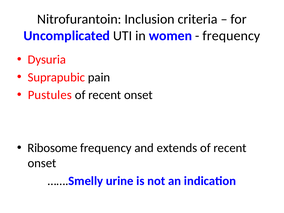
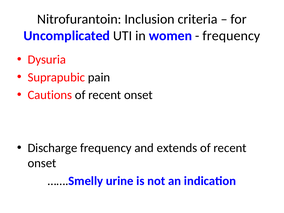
Pustules: Pustules -> Cautions
Ribosome: Ribosome -> Discharge
